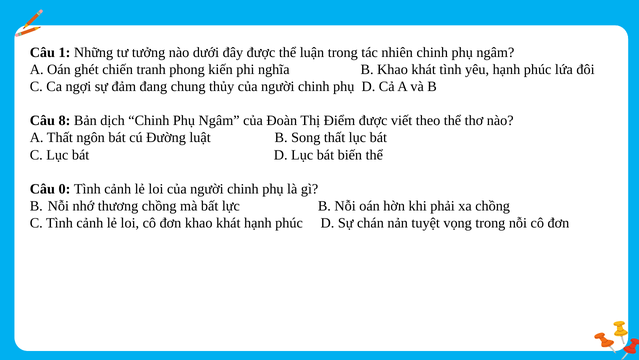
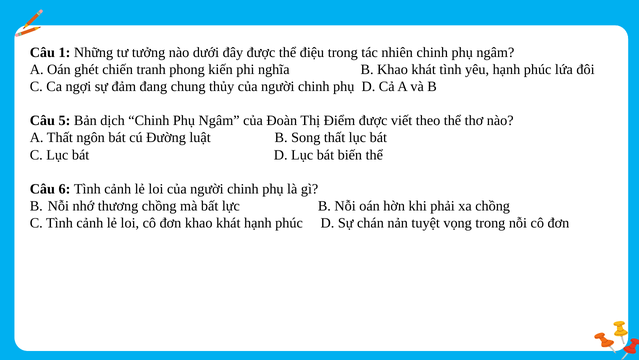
luận: luận -> điệu
8: 8 -> 5
0: 0 -> 6
